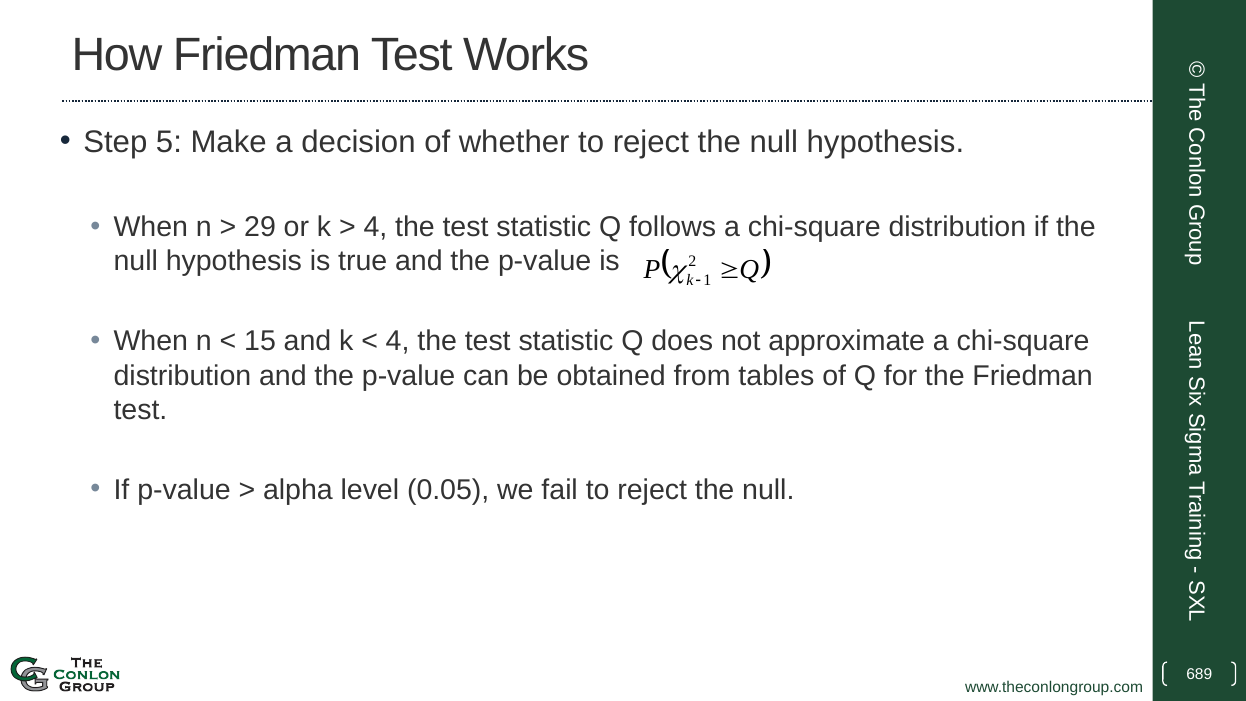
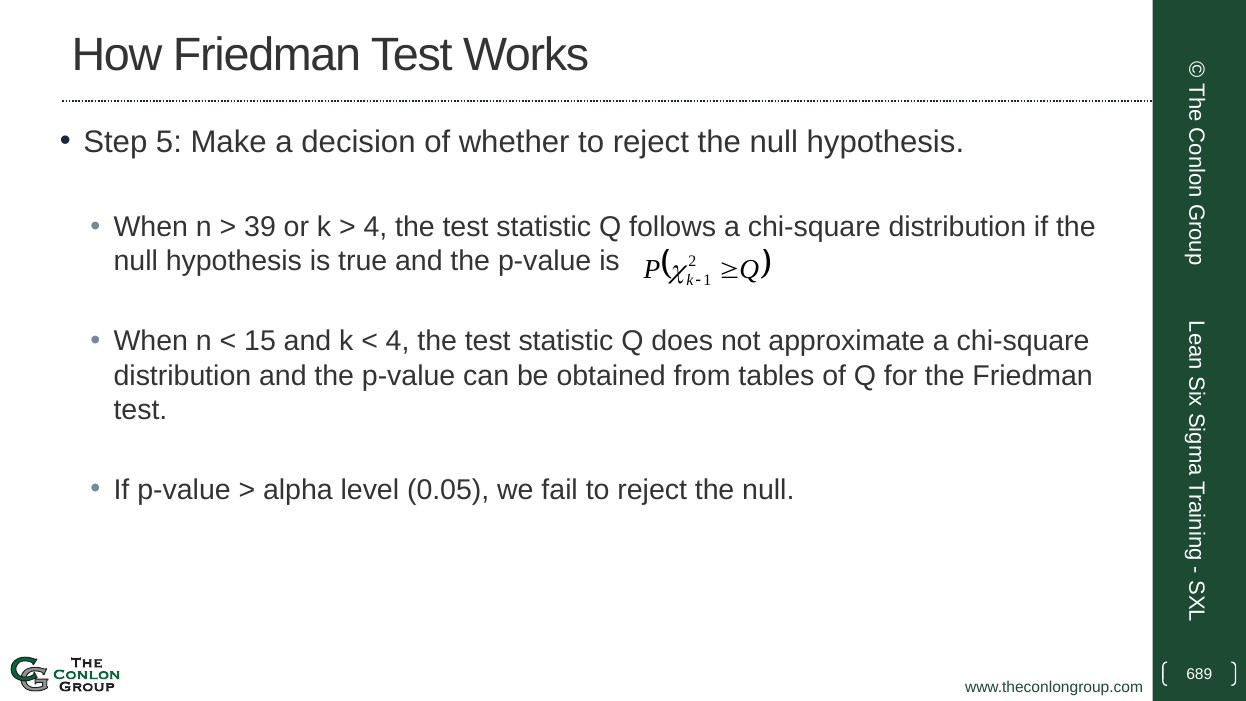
29: 29 -> 39
